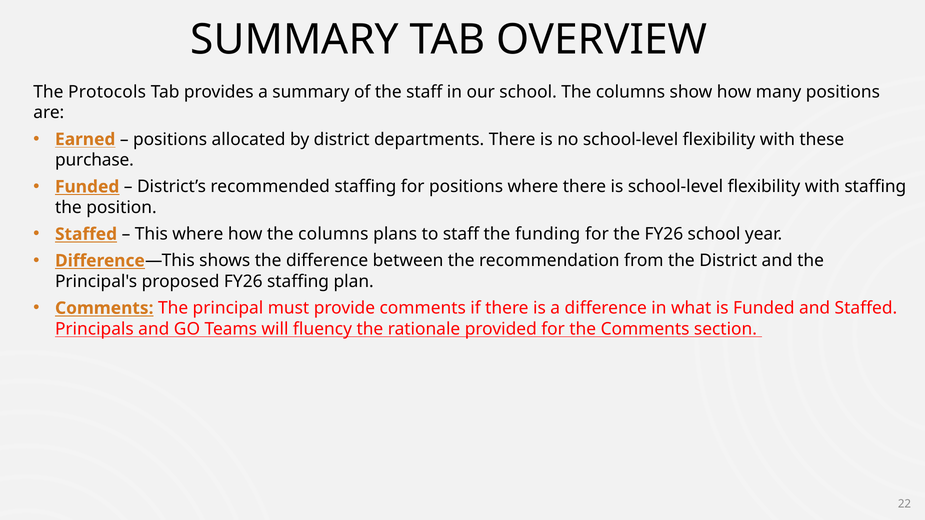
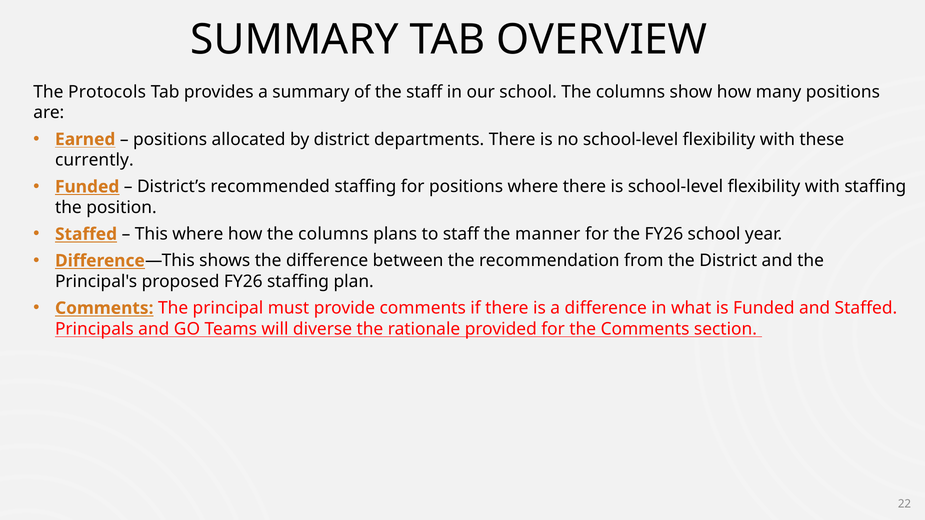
purchase: purchase -> currently
funding: funding -> manner
fluency: fluency -> diverse
